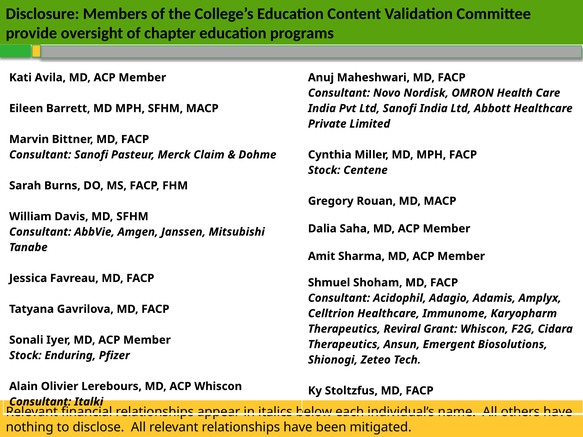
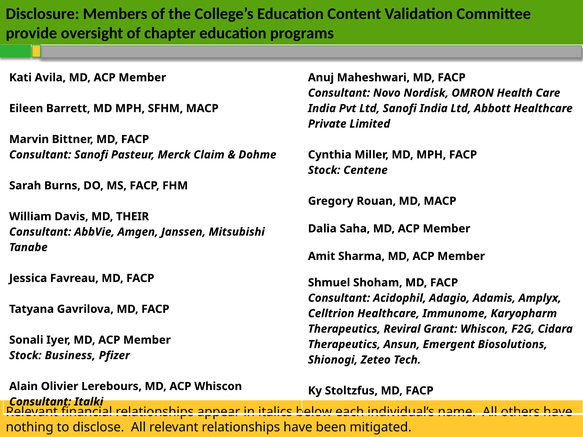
MD SFHM: SFHM -> THEIR
Enduring: Enduring -> Business
